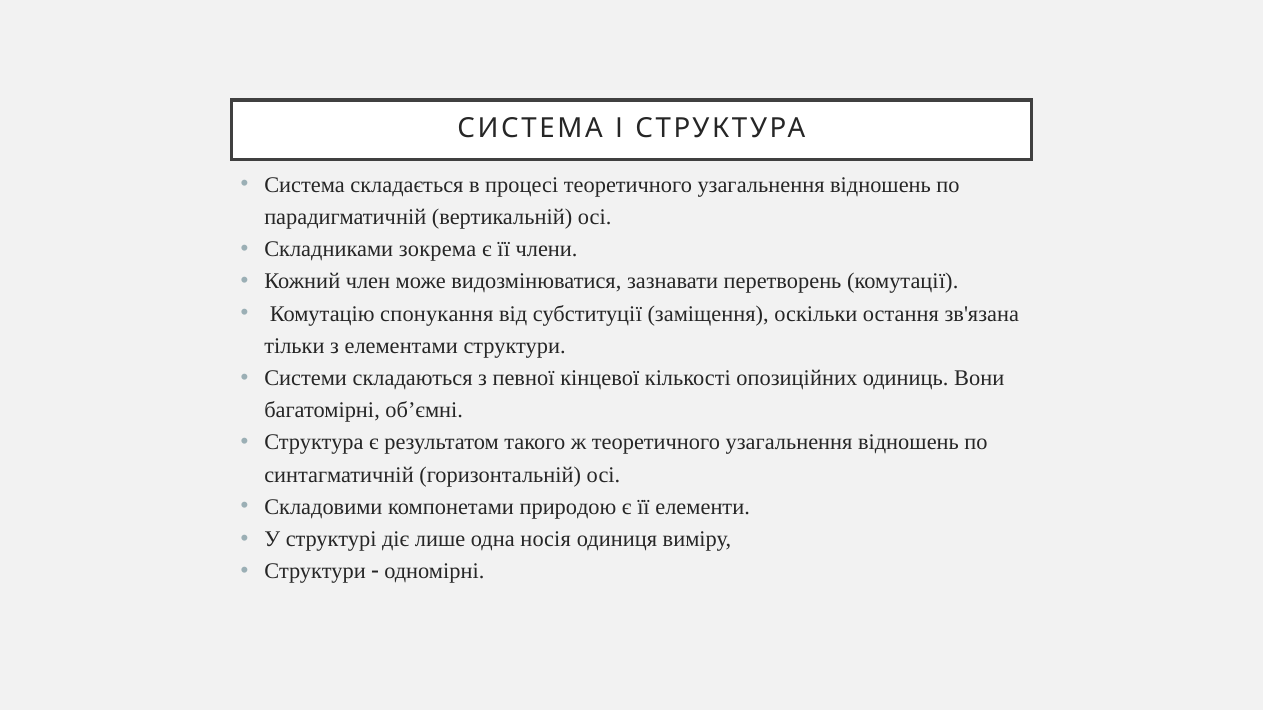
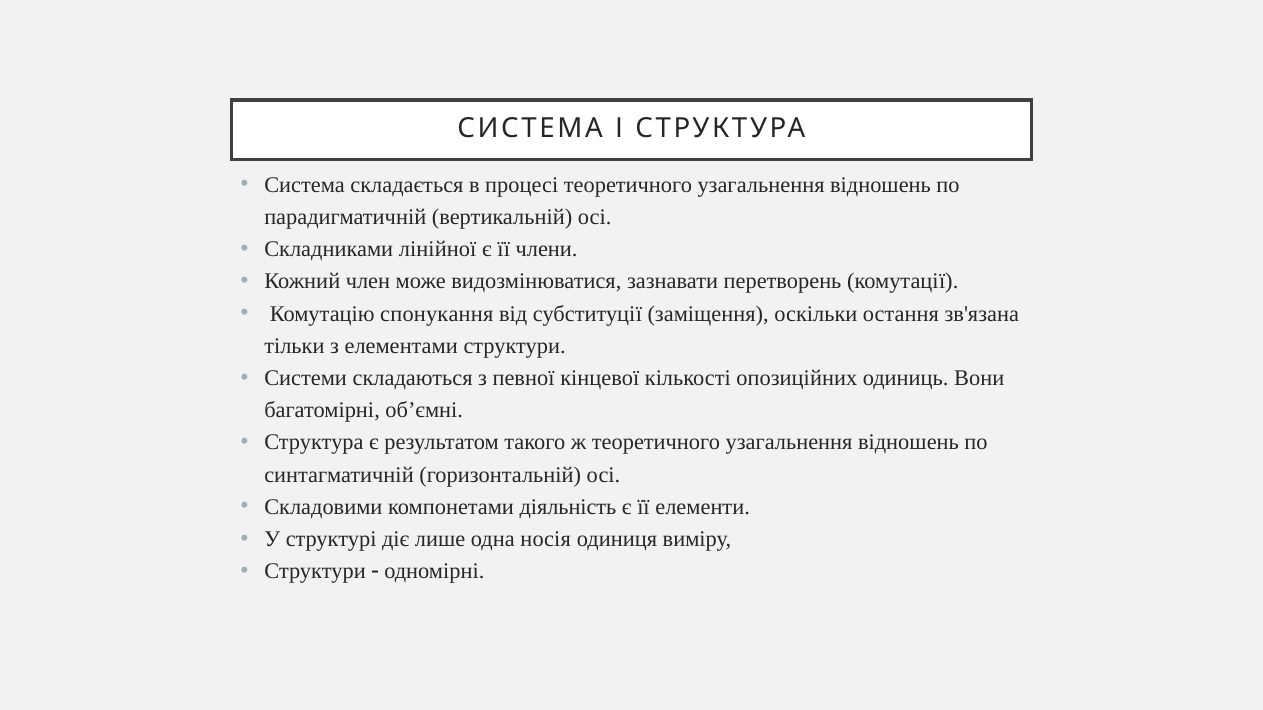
зокрема: зокрема -> лінійної
природою: природою -> діяльність
